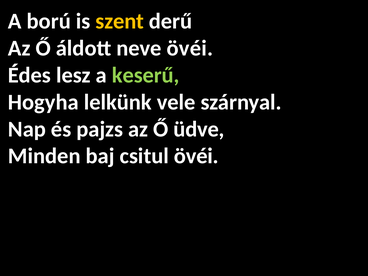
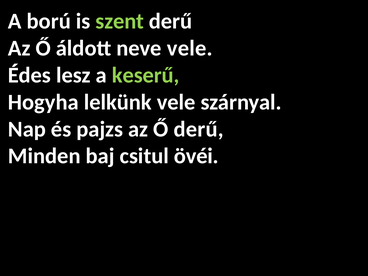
szent colour: yellow -> light green
neve övéi: övéi -> vele
Ő üdve: üdve -> derű
